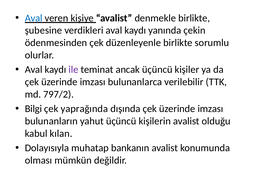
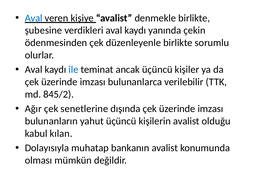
ile colour: purple -> blue
797/2: 797/2 -> 845/2
Bilgi: Bilgi -> Ağır
yaprağında: yaprağında -> senetlerine
